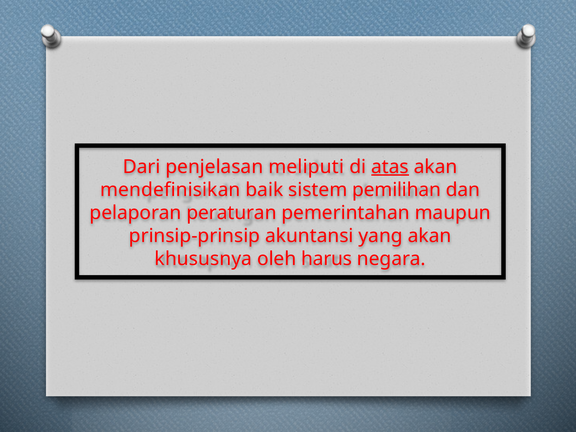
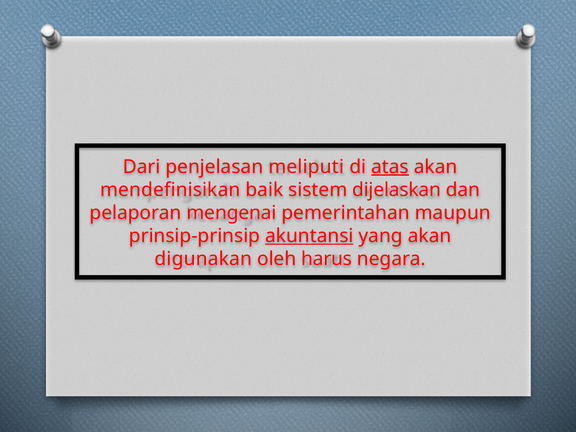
pemilihan: pemilihan -> dijelaskan
peraturan: peraturan -> mengenai
akuntansi underline: none -> present
khususnya: khususnya -> digunakan
